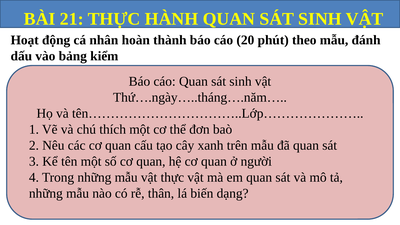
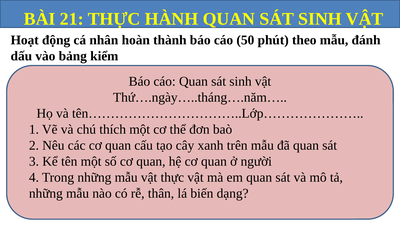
20: 20 -> 50
